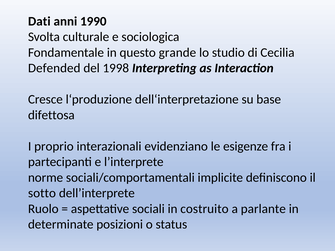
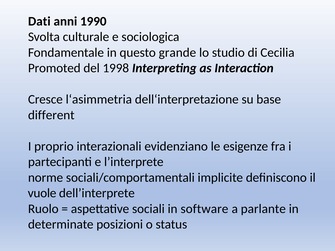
Defended: Defended -> Promoted
l‘produzione: l‘produzione -> l‘asimmetria
difettosa: difettosa -> different
sotto: sotto -> vuole
costruito: costruito -> software
